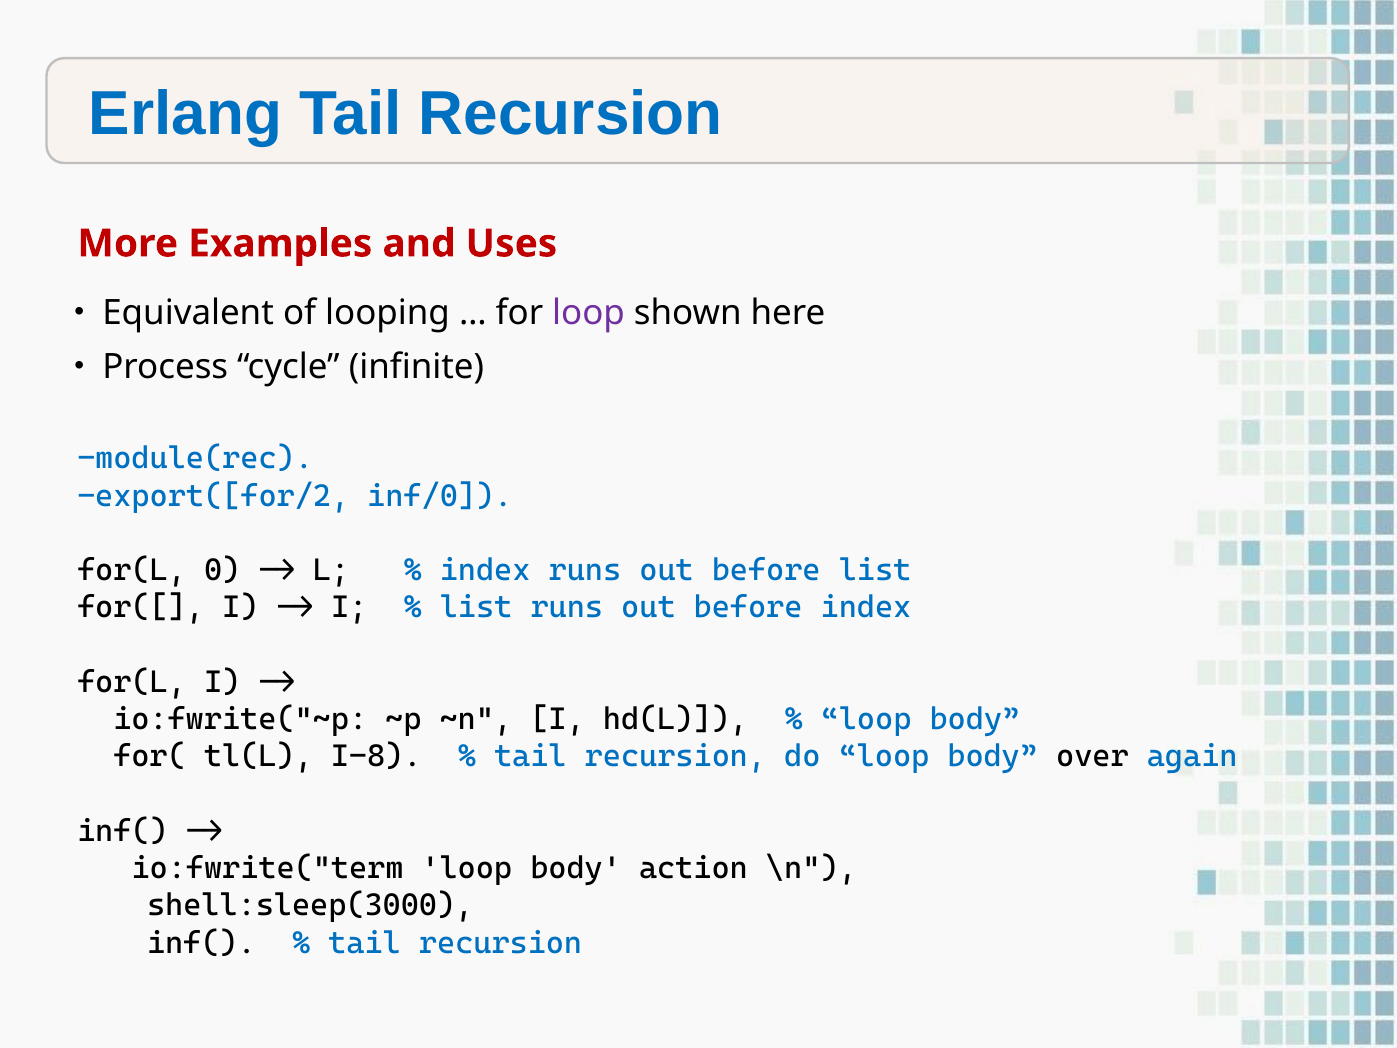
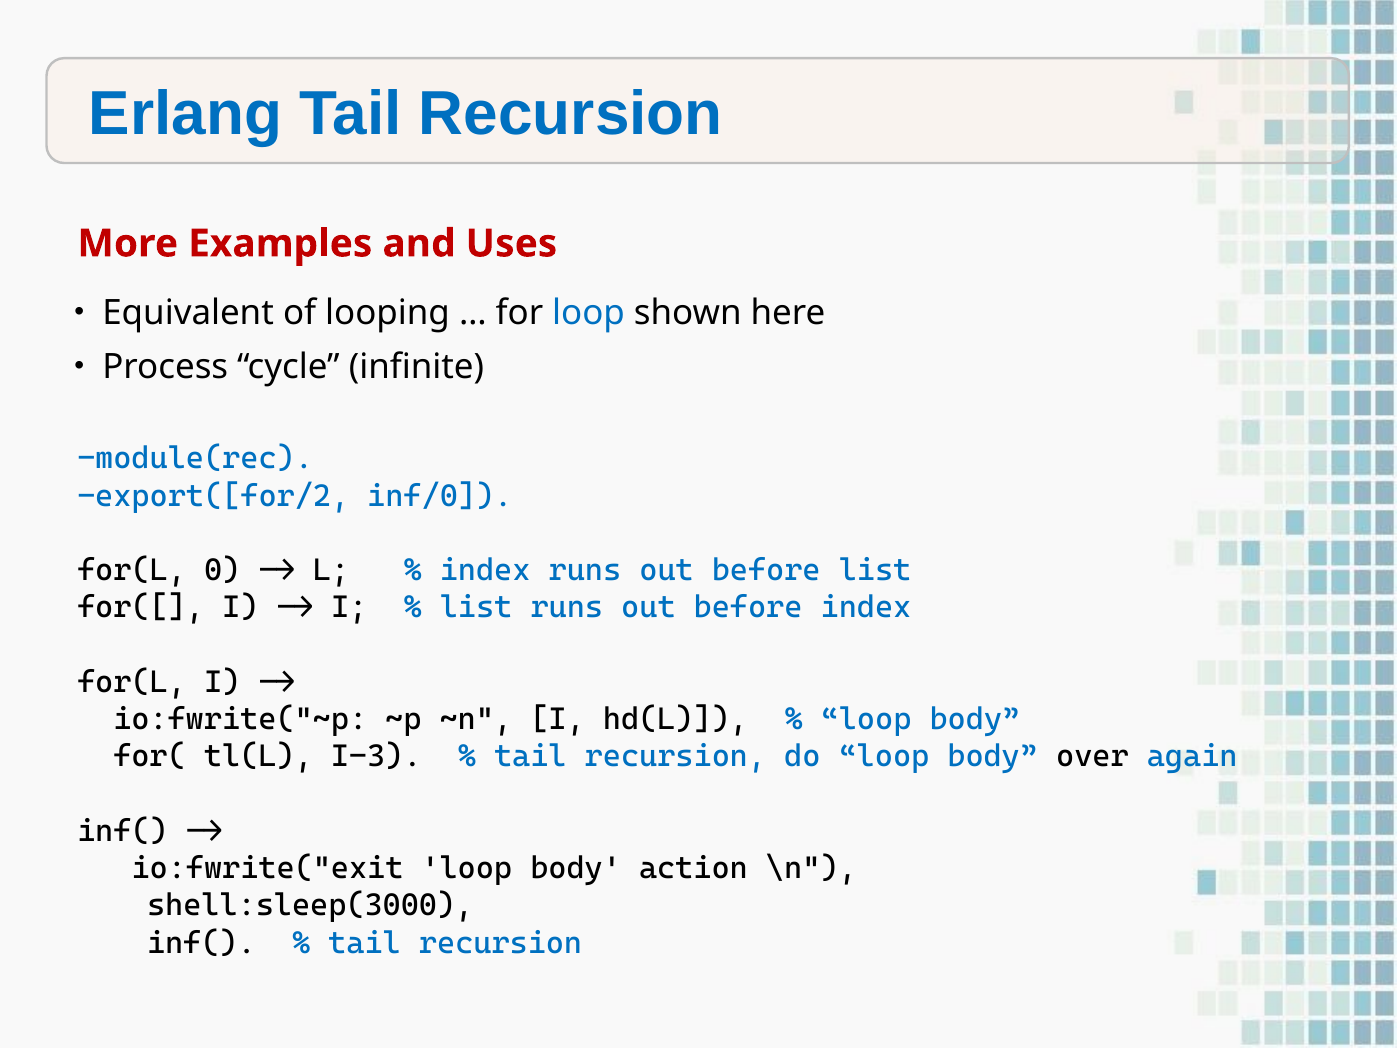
loop at (589, 313) colour: purple -> blue
I-8: I-8 -> I-3
io:fwrite("term: io:fwrite("term -> io:fwrite("exit
